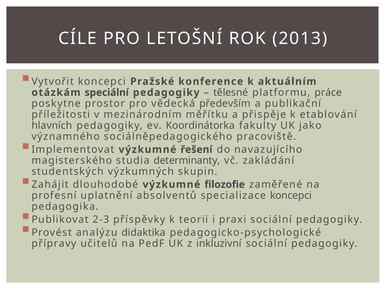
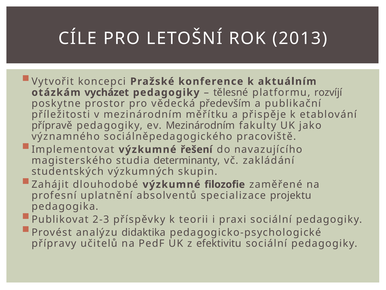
speciální: speciální -> vycházet
práce: práce -> rozvíjí
hlavních: hlavních -> přípravě
ev Koordinátorka: Koordinátorka -> Mezinárodním
specializace koncepci: koncepci -> projektu
inkluzivní: inkluzivní -> efektivitu
